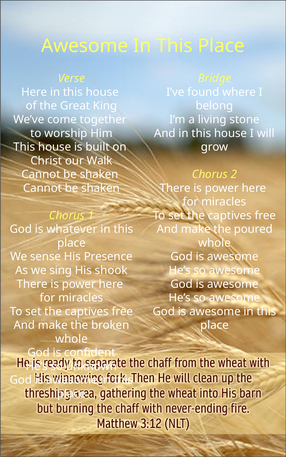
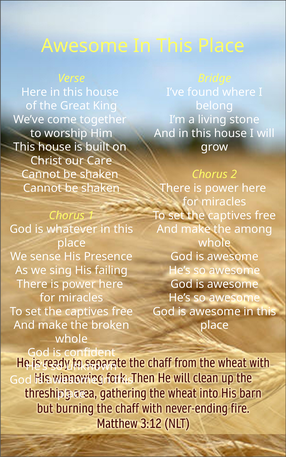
Walk: Walk -> Care
poured: poured -> among
shook: shook -> failing
